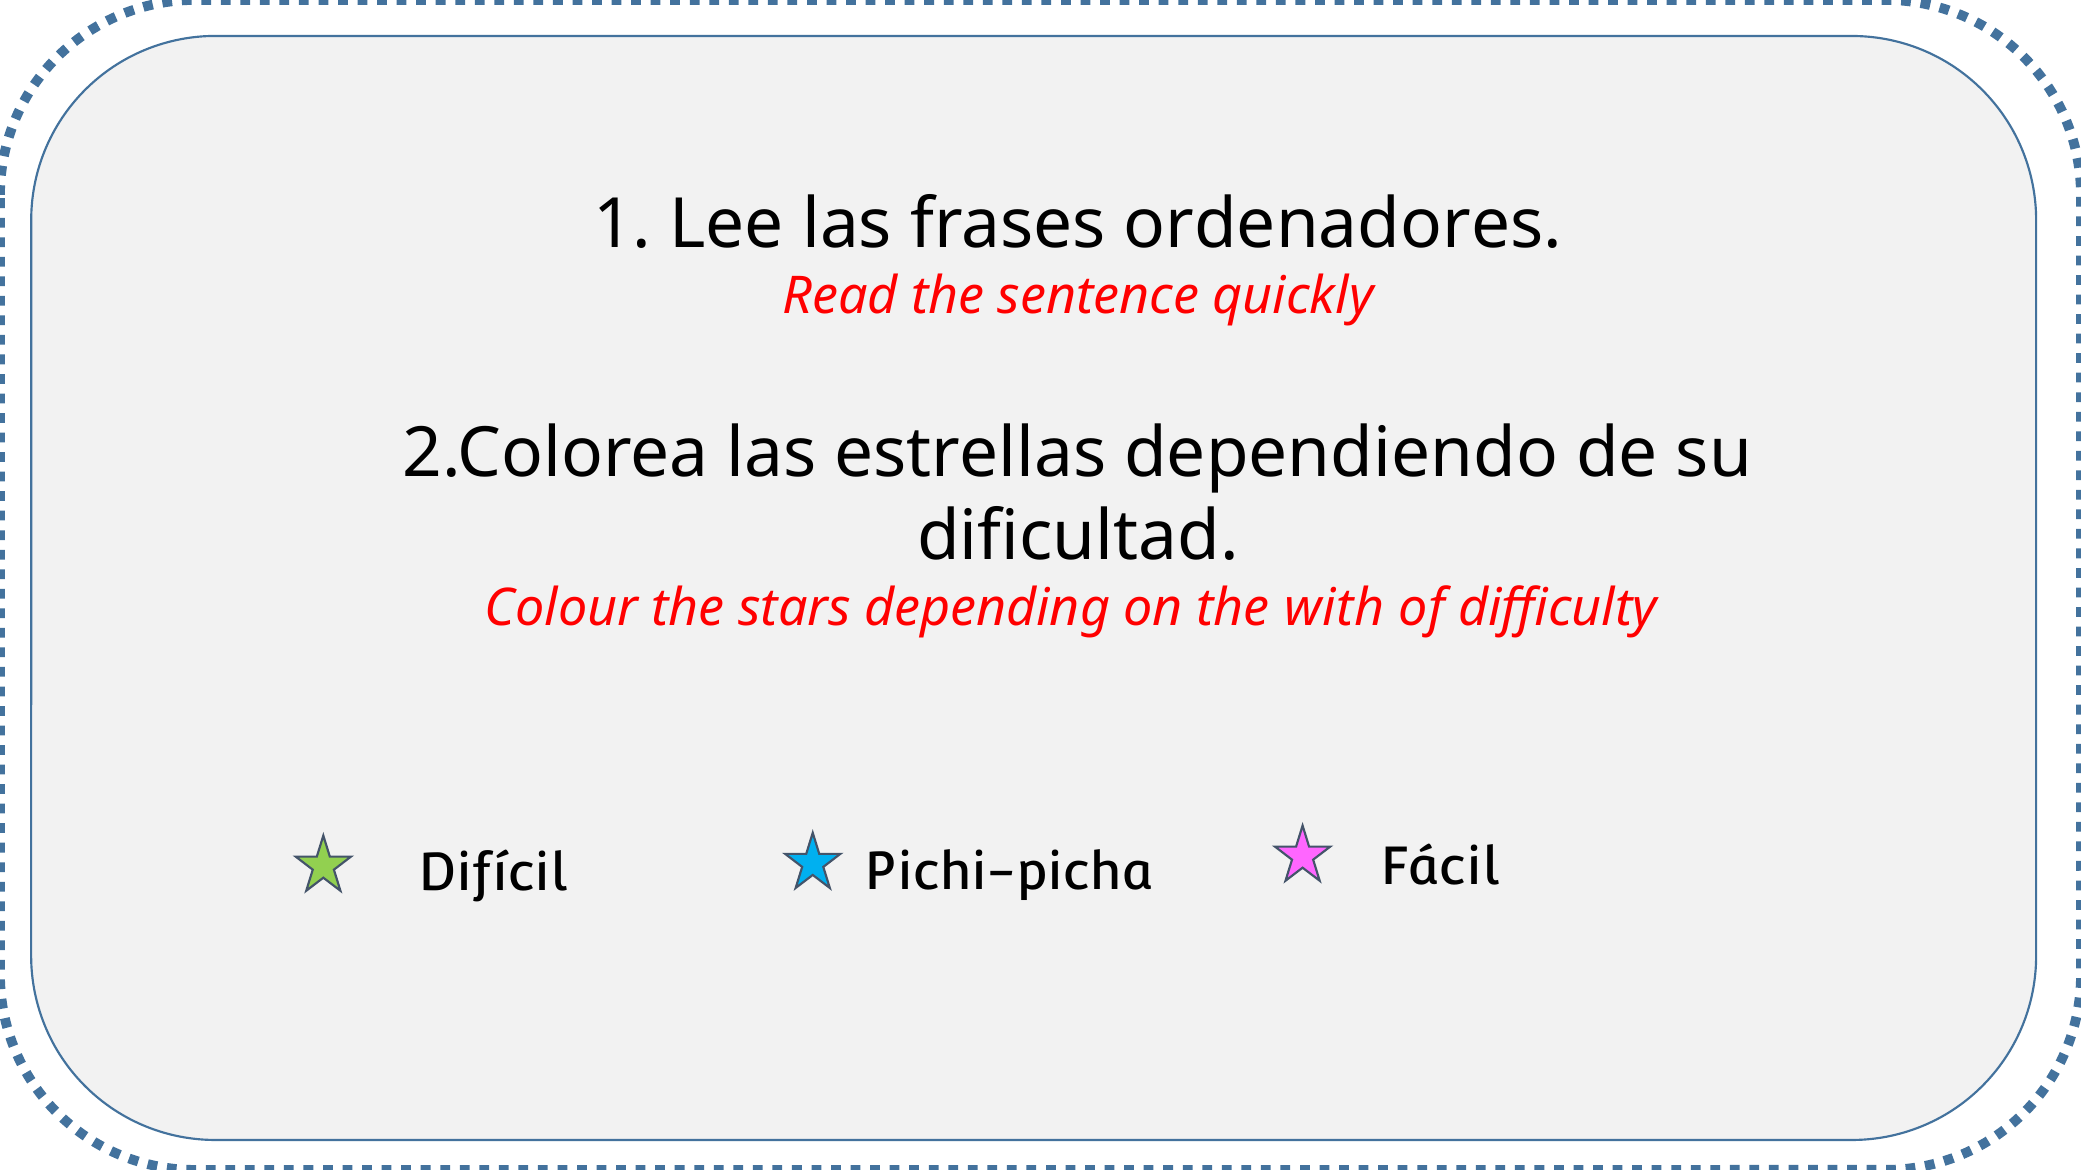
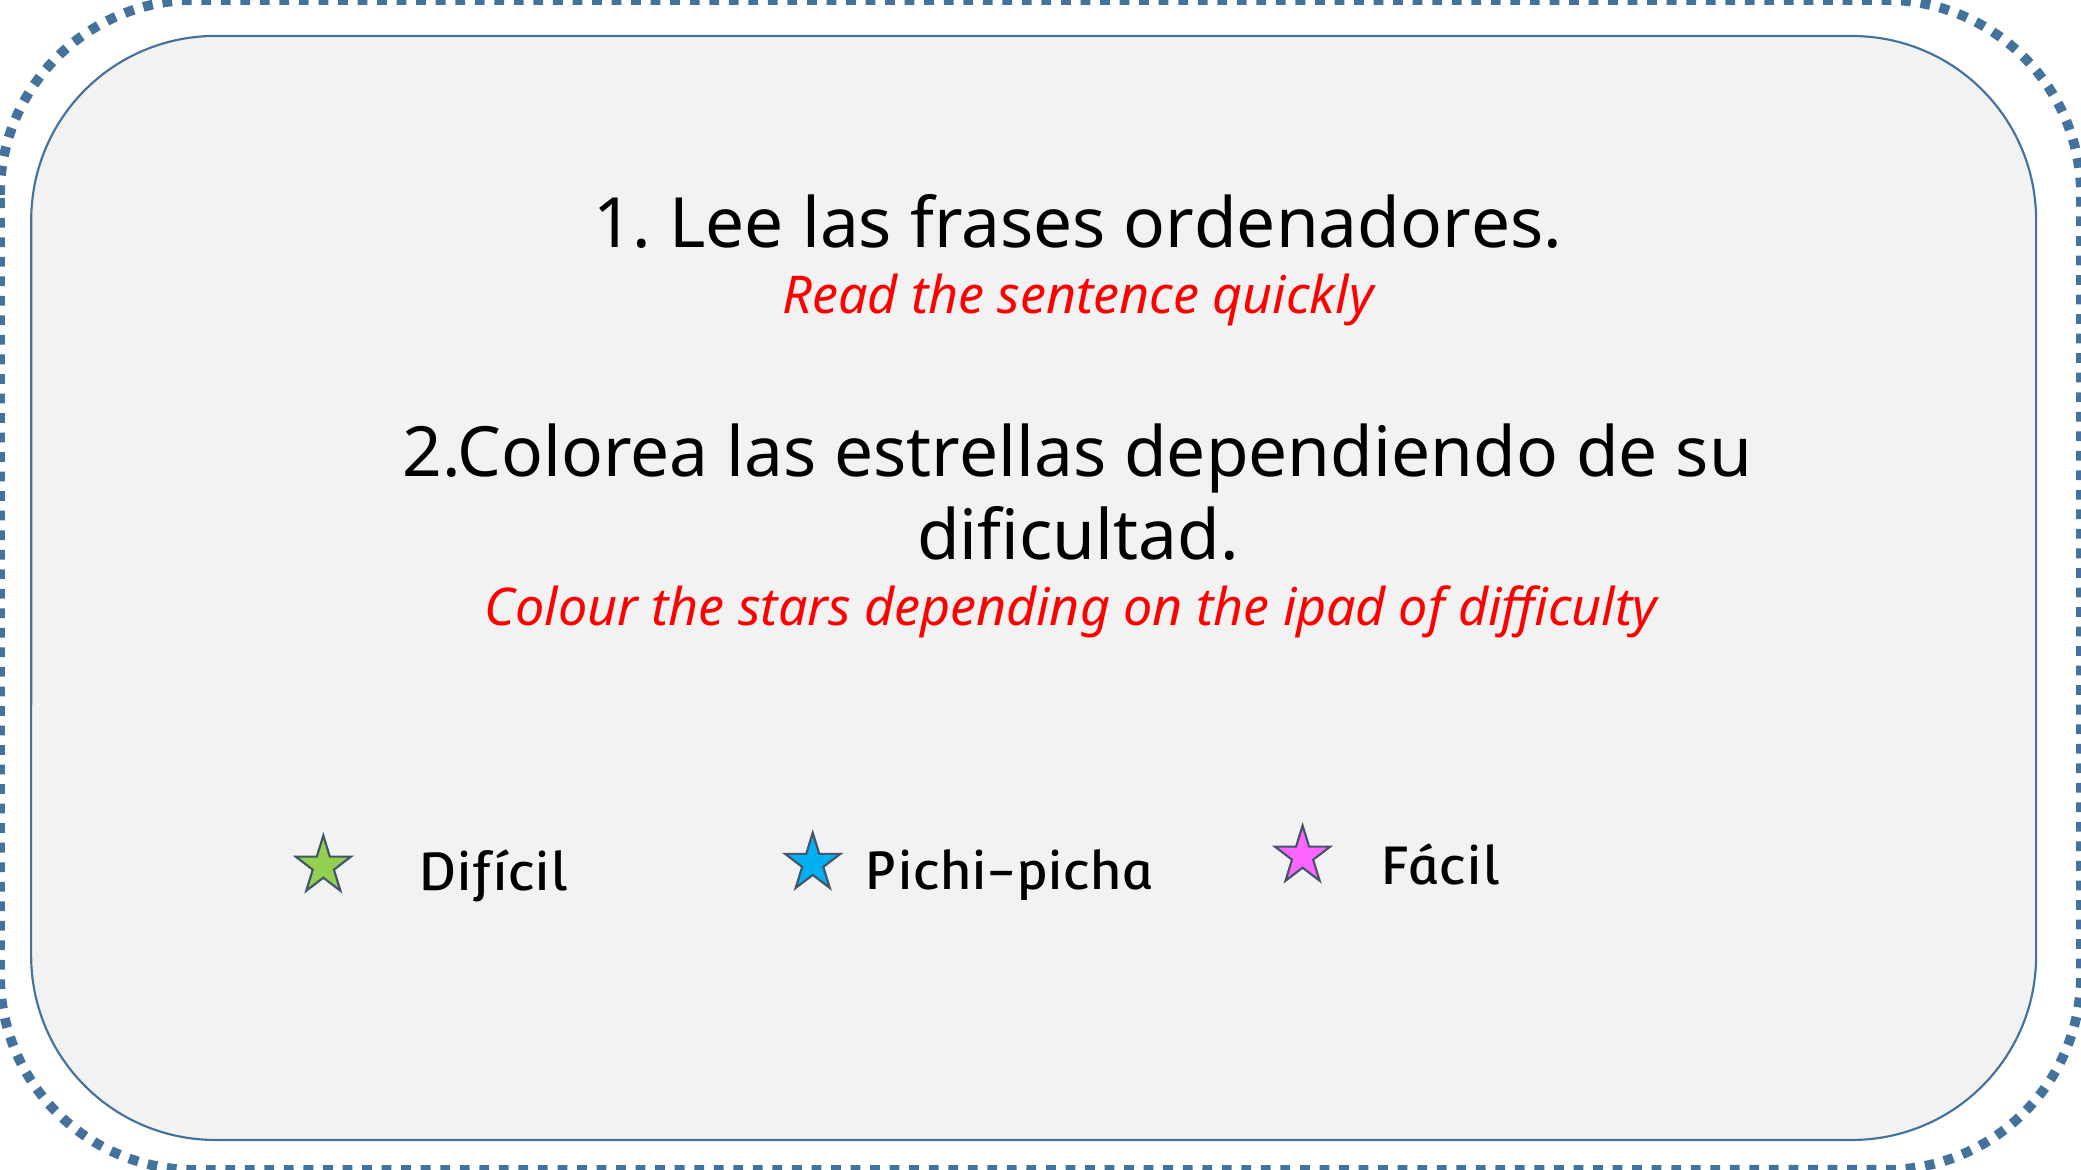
the with: with -> ipad
